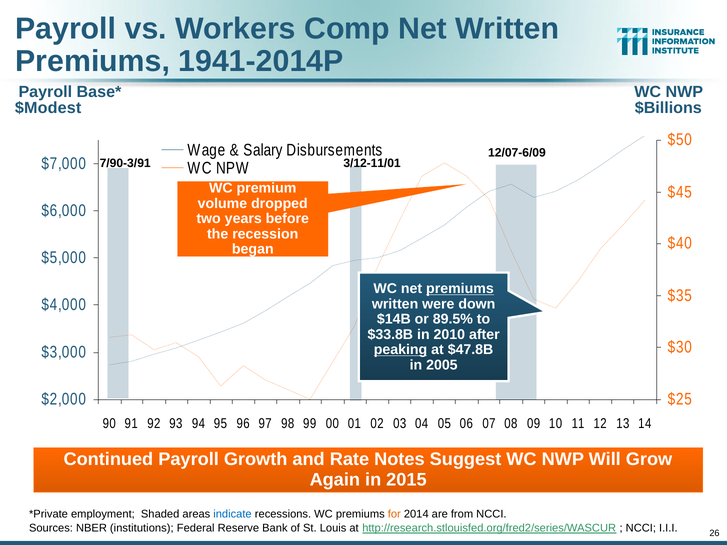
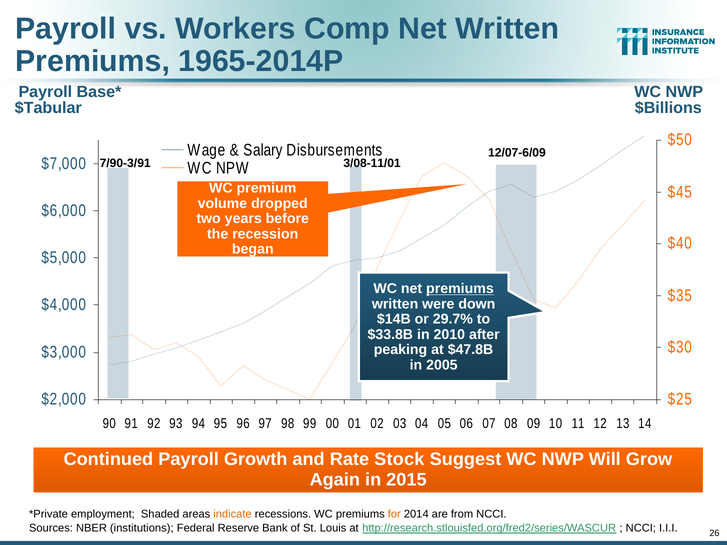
1941-2014P: 1941-2014P -> 1965-2014P
$Modest: $Modest -> $Tabular
3/12-11/01: 3/12-11/01 -> 3/08-11/01
89.5%: 89.5% -> 29.7%
peaking underline: present -> none
Notes: Notes -> Stock
indicate colour: blue -> orange
